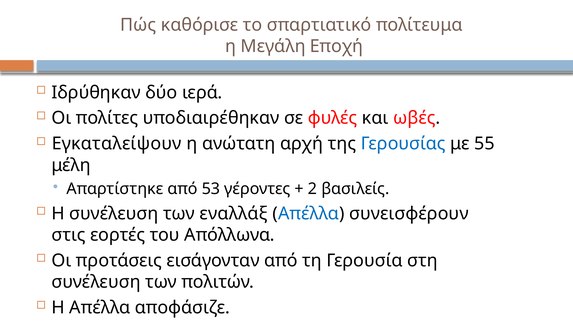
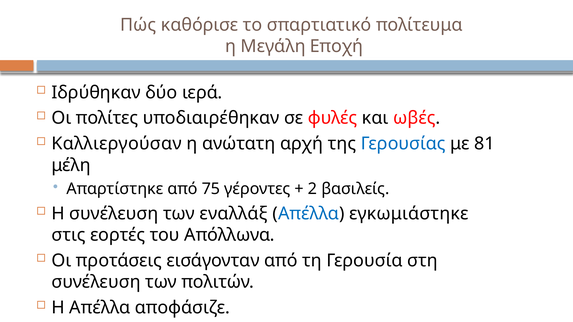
Εγκαταλείψουν: Εγκαταλείψουν -> Καλλιεργούσαν
55: 55 -> 81
53: 53 -> 75
συνεισφέρουν: συνεισφέρουν -> εγκωμιάστηκε
